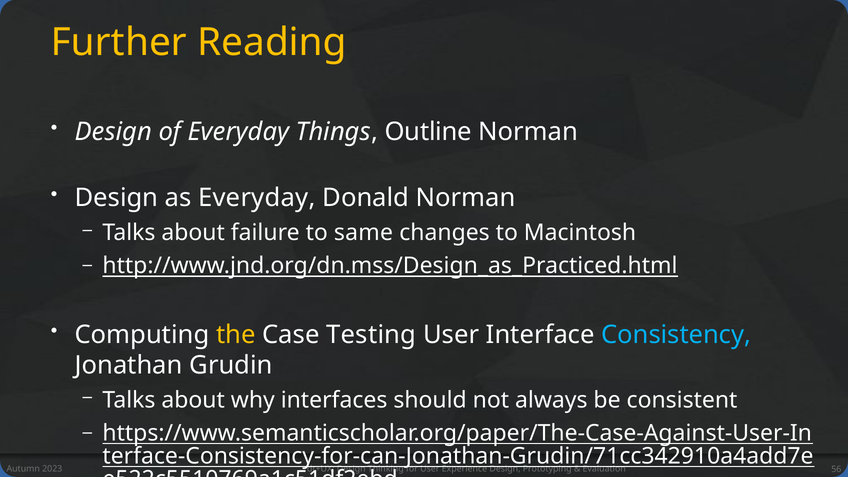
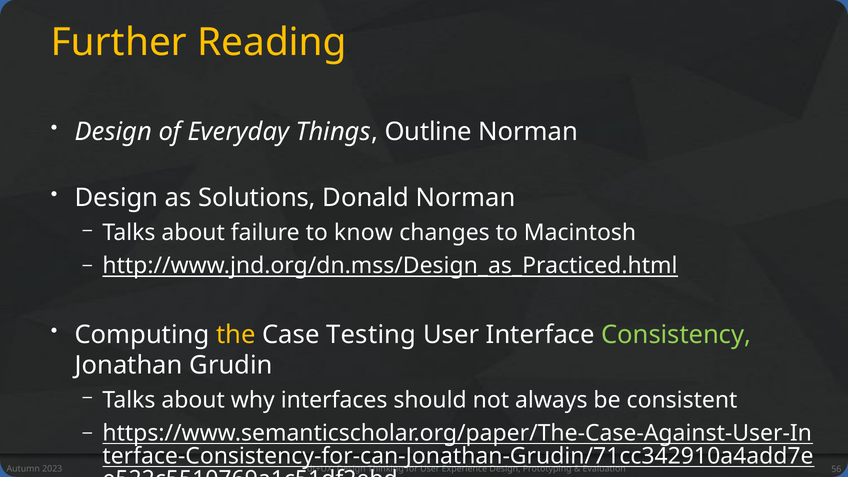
as Everyday: Everyday -> Solutions
same: same -> know
Consistency colour: light blue -> light green
